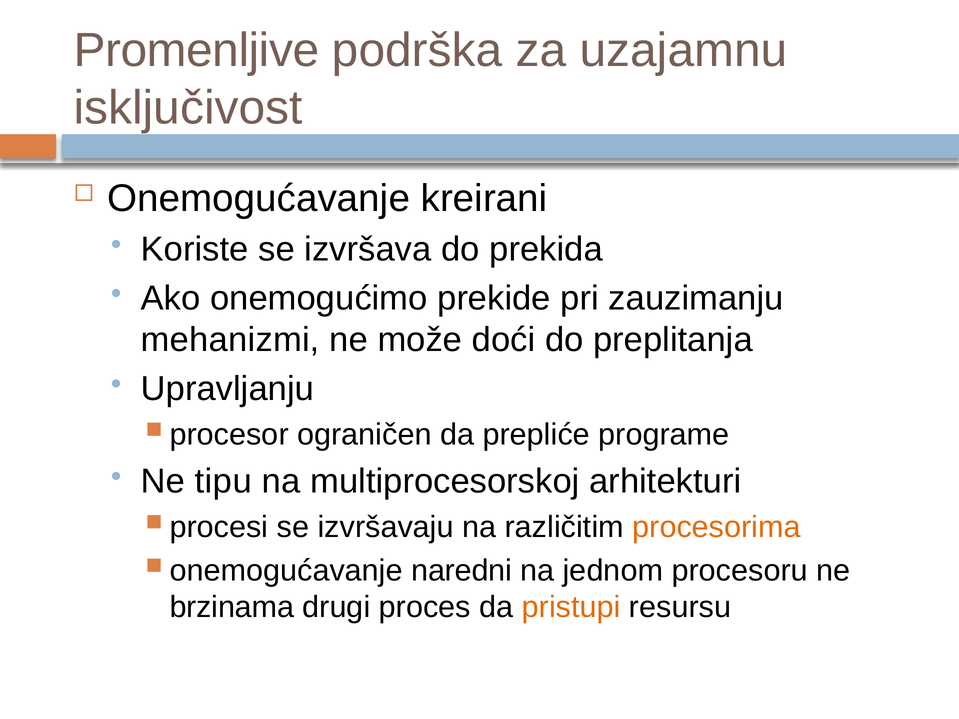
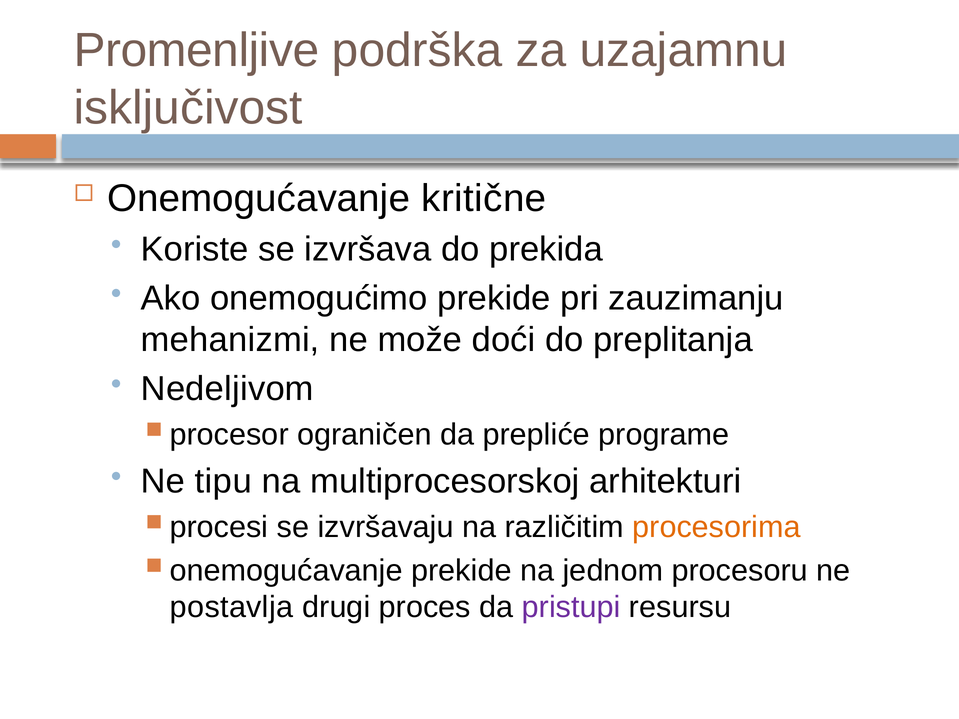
kreirani: kreirani -> kritične
Upravljanju: Upravljanju -> Nedeljivom
onemogućavanje naredni: naredni -> prekide
brzinama: brzinama -> postavlja
pristupi colour: orange -> purple
